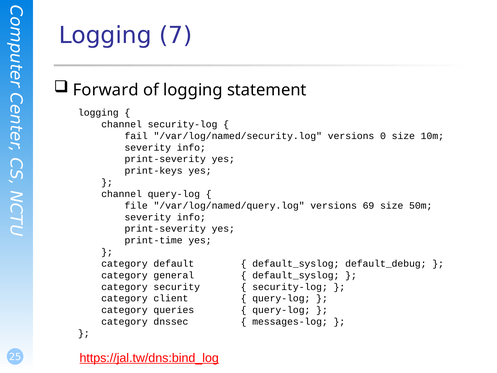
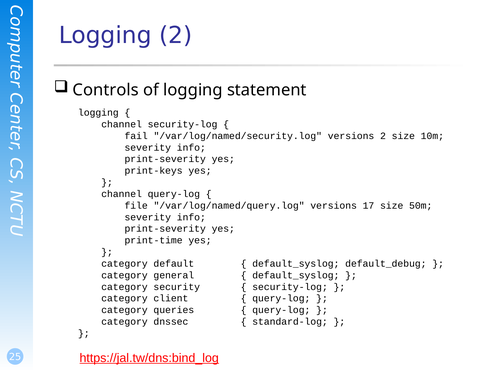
Logging 7: 7 -> 2
Forward: Forward -> Controls
versions 0: 0 -> 2
69: 69 -> 17
messages-log: messages-log -> standard-log
